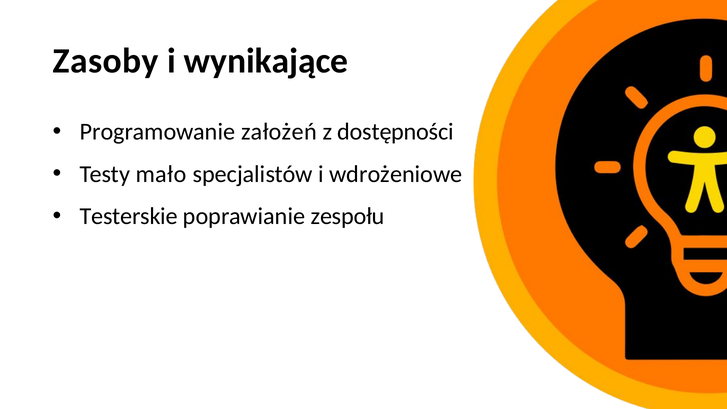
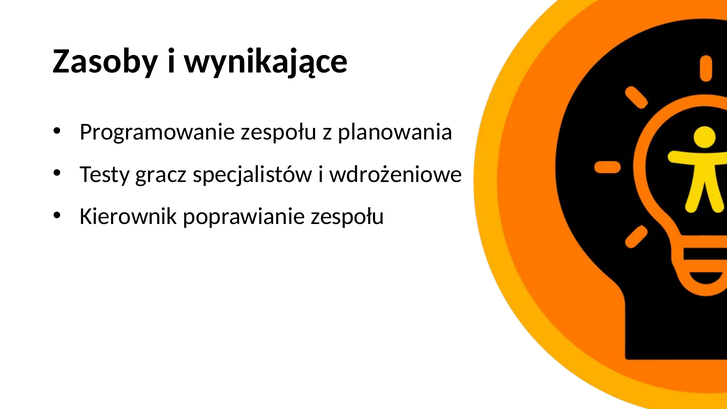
Programowanie założeń: założeń -> zespołu
dostępności: dostępności -> planowania
mało: mało -> gracz
Testerskie: Testerskie -> Kierownik
